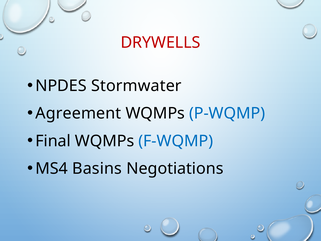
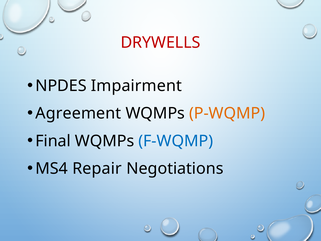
Stormwater: Stormwater -> Impairment
P-WQMP colour: blue -> orange
Basins: Basins -> Repair
